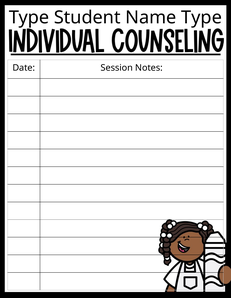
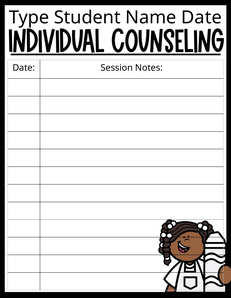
Name Type: Type -> Date
